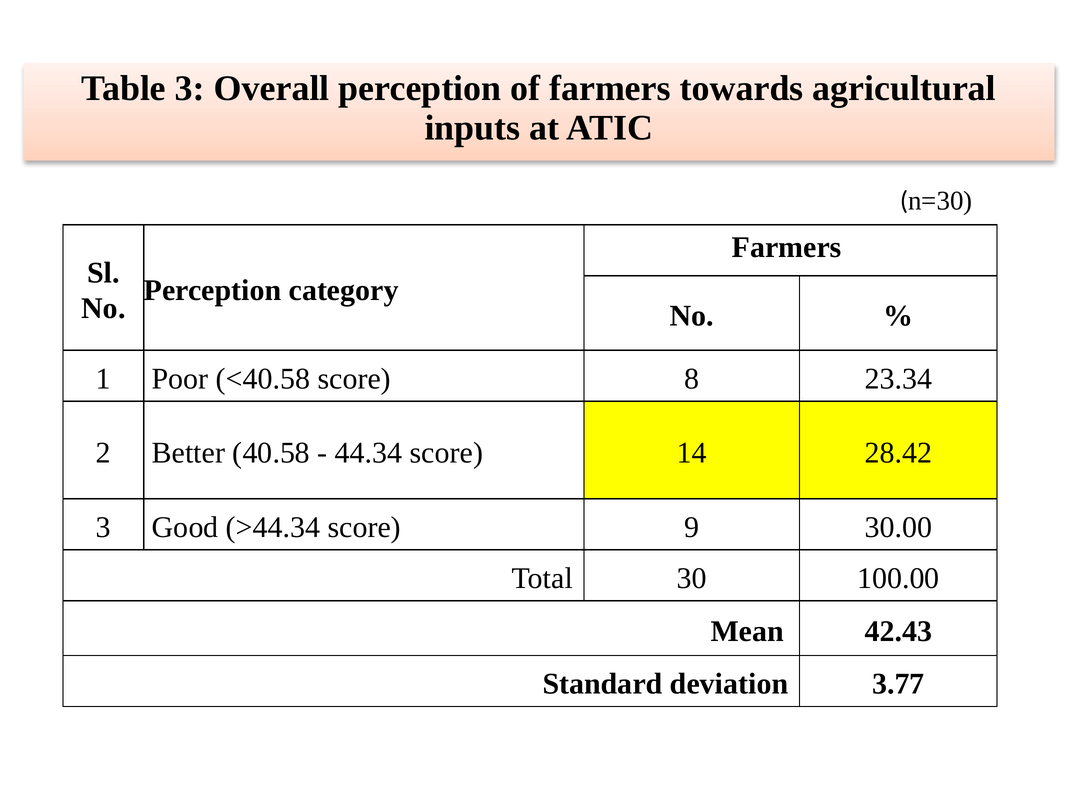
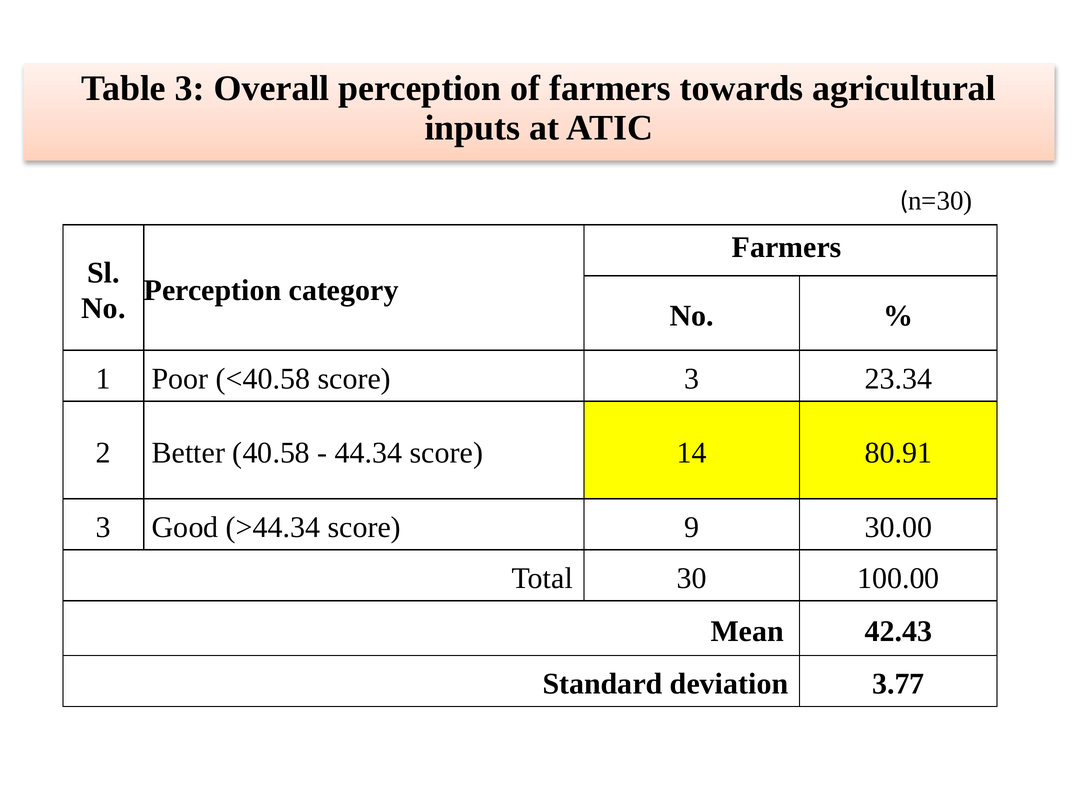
score 8: 8 -> 3
28.42: 28.42 -> 80.91
